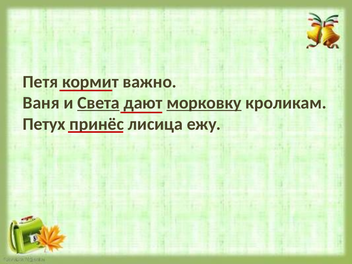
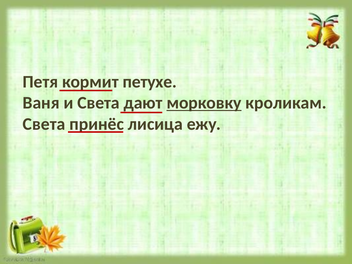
важно: важно -> петухе
Света at (98, 103) underline: present -> none
Петух at (44, 124): Петух -> Света
